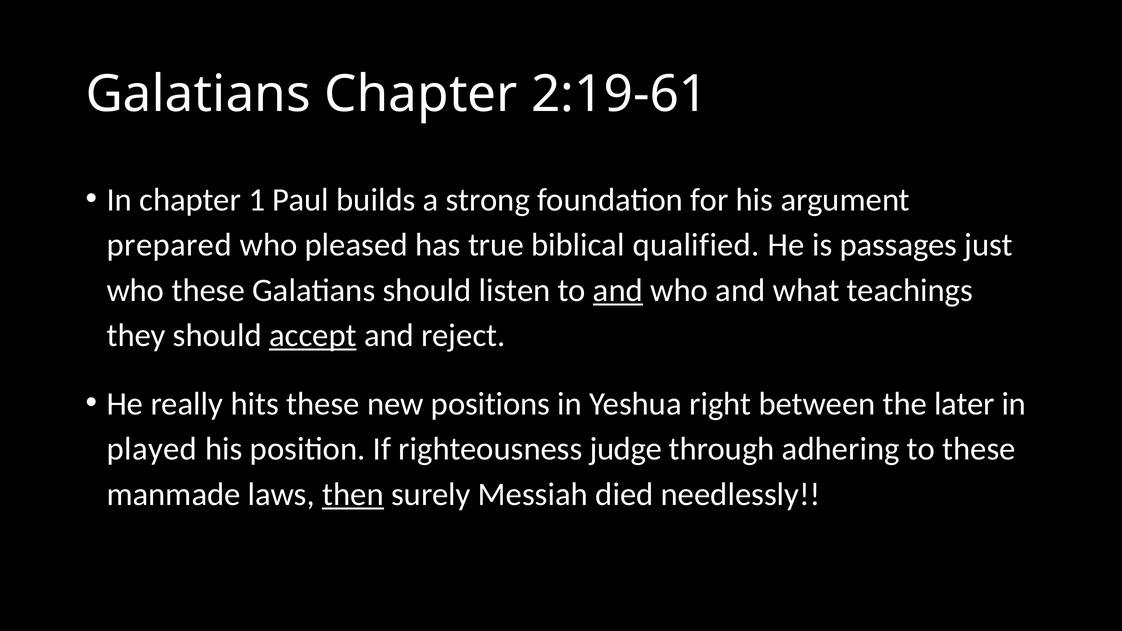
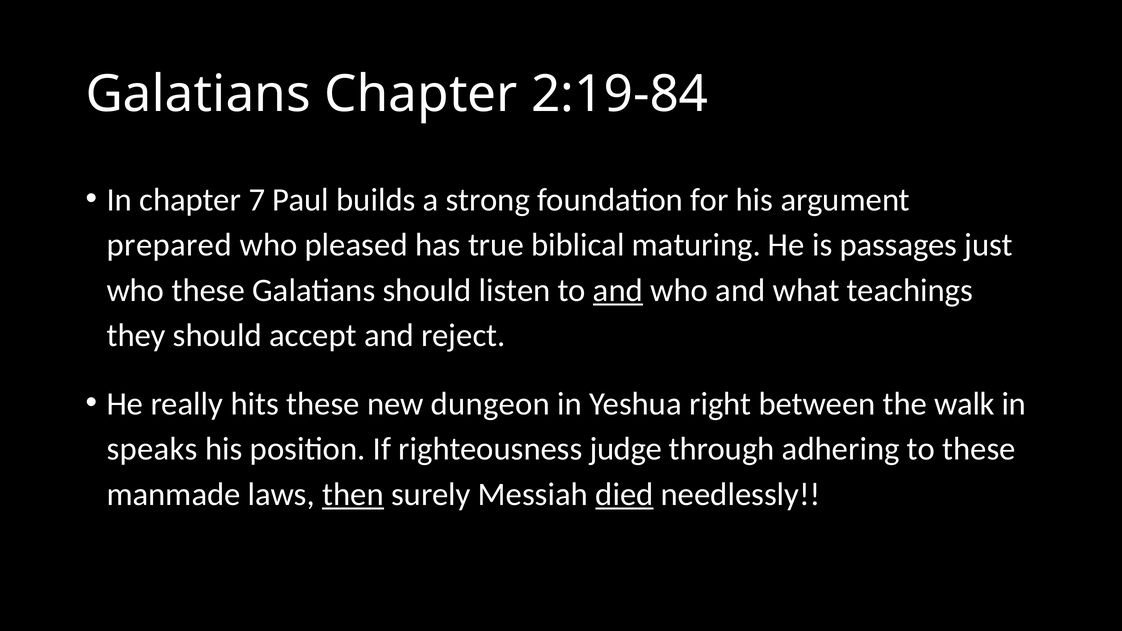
2:19-61: 2:19-61 -> 2:19-84
1: 1 -> 7
qualified: qualified -> maturing
accept underline: present -> none
positions: positions -> dungeon
later: later -> walk
played: played -> speaks
died underline: none -> present
